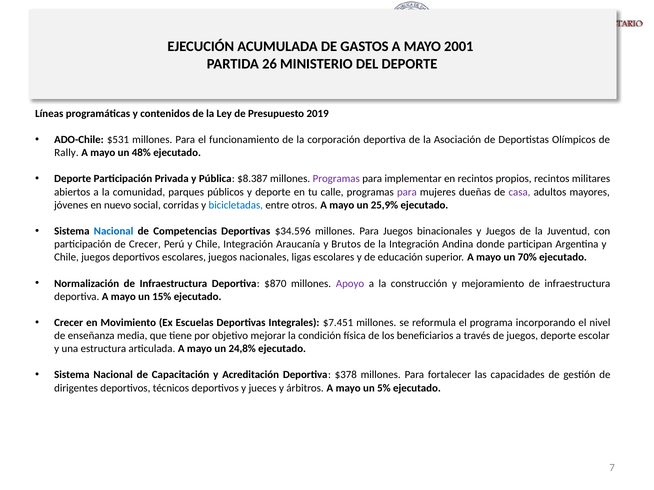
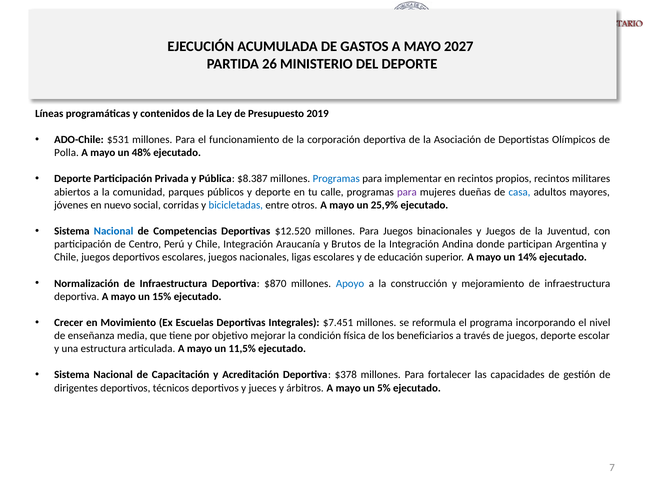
2001: 2001 -> 2027
Rally: Rally -> Polla
Programas at (336, 179) colour: purple -> blue
casa colour: purple -> blue
$34.596: $34.596 -> $12.520
de Crecer: Crecer -> Centro
70%: 70% -> 14%
Apoyo colour: purple -> blue
24,8%: 24,8% -> 11,5%
